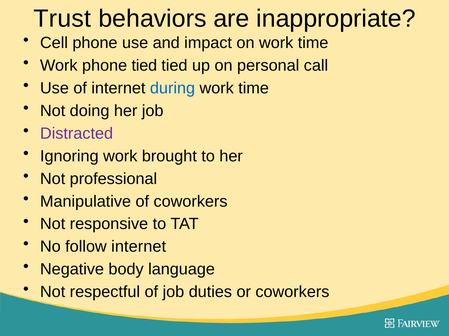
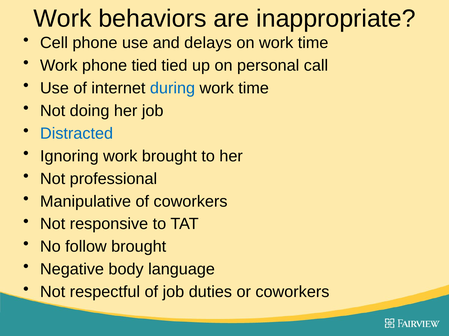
Trust at (62, 19): Trust -> Work
impact: impact -> delays
Distracted colour: purple -> blue
follow internet: internet -> brought
